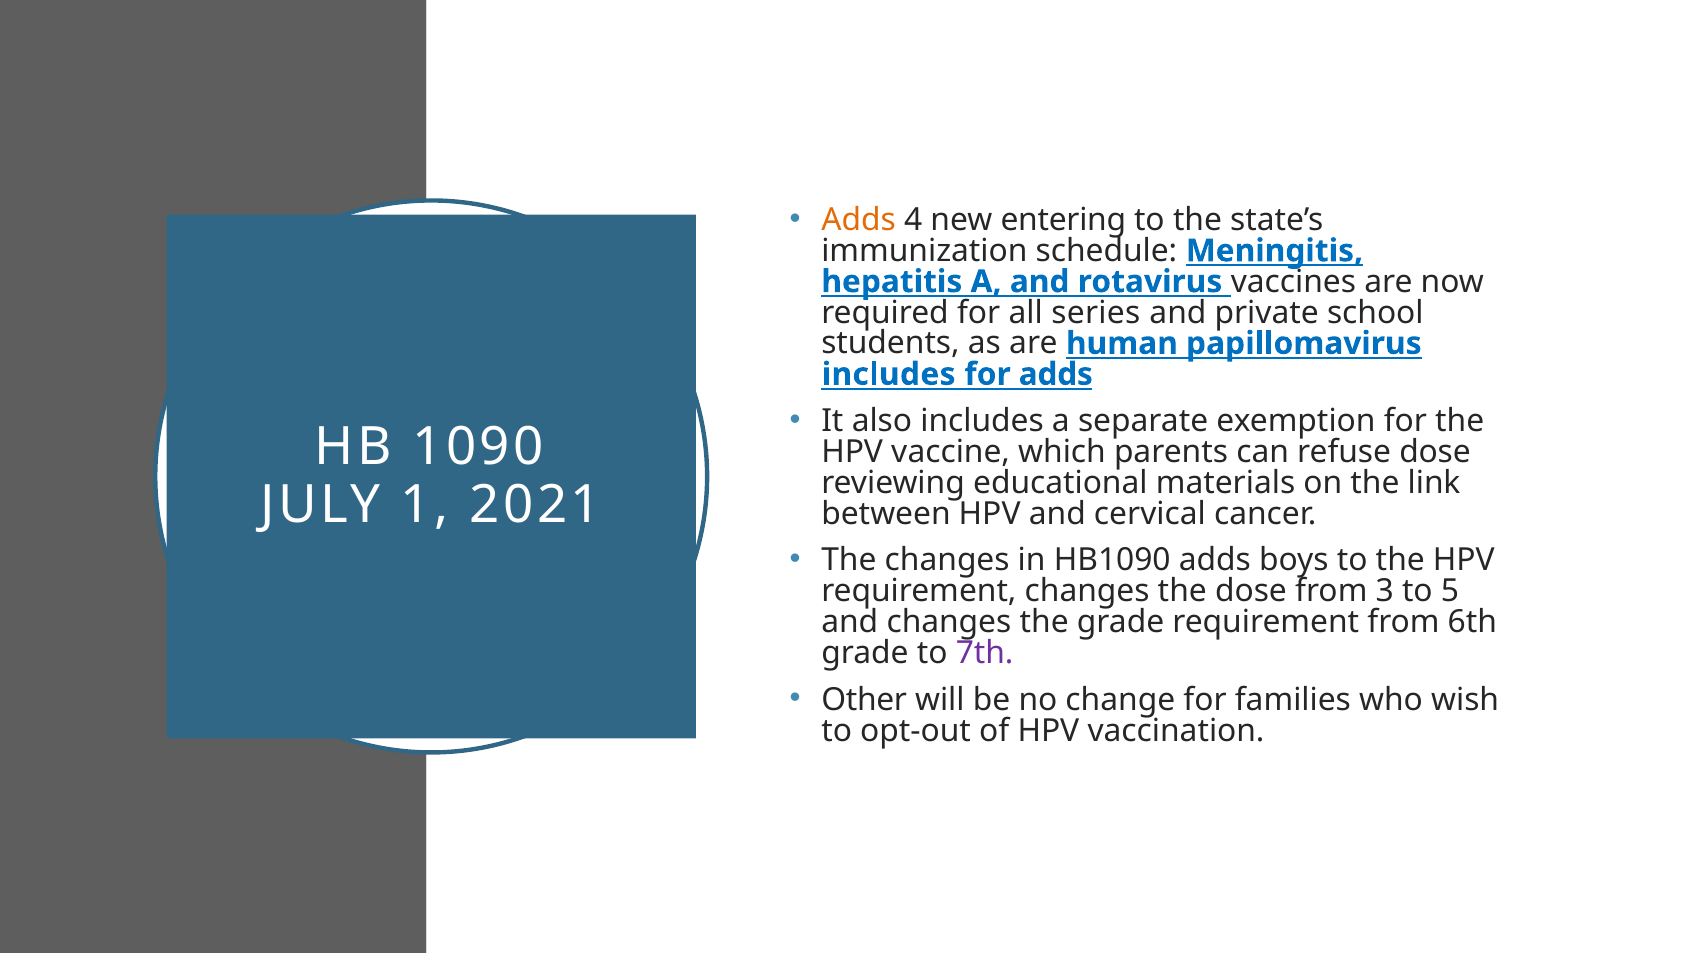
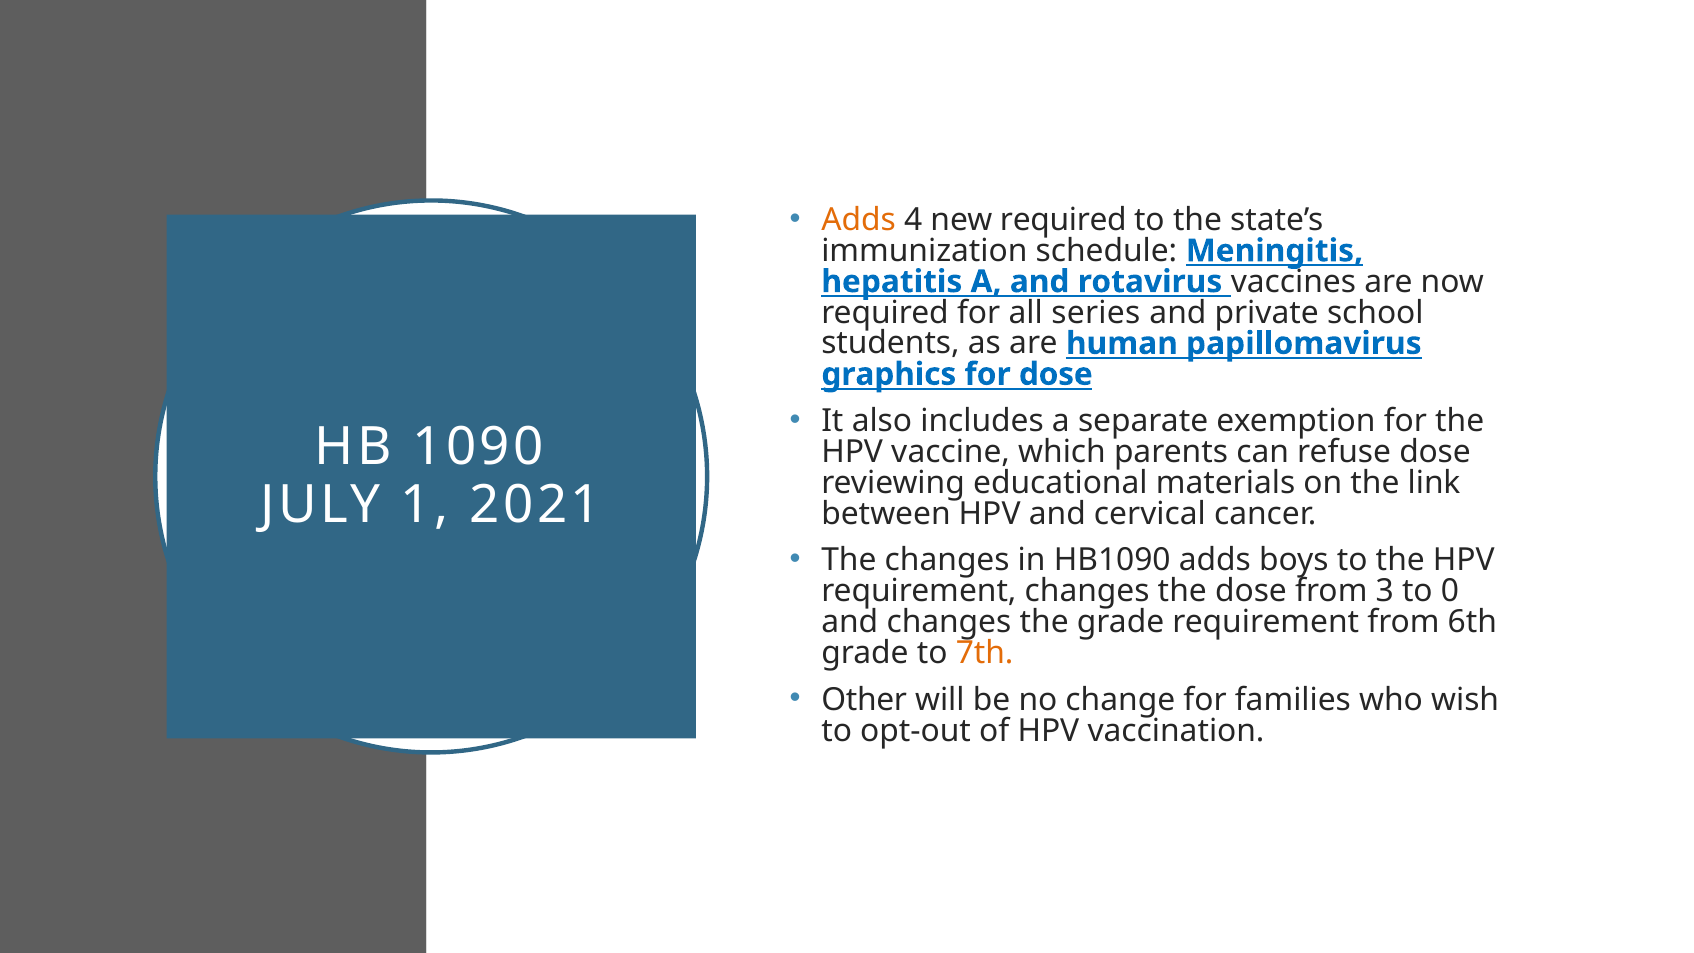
new entering: entering -> required
includes at (889, 374): includes -> graphics
for adds: adds -> dose
5: 5 -> 0
7th colour: purple -> orange
